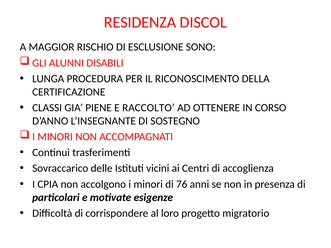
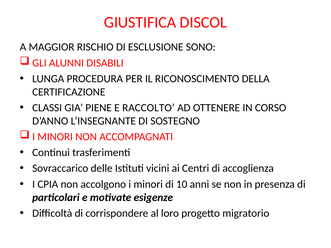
RESIDENZA: RESIDENZA -> GIUSTIFICA
76: 76 -> 10
